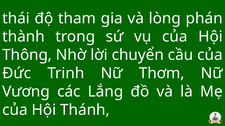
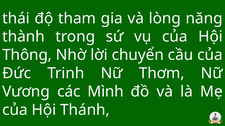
phán: phán -> năng
Lắng: Lắng -> Mình
